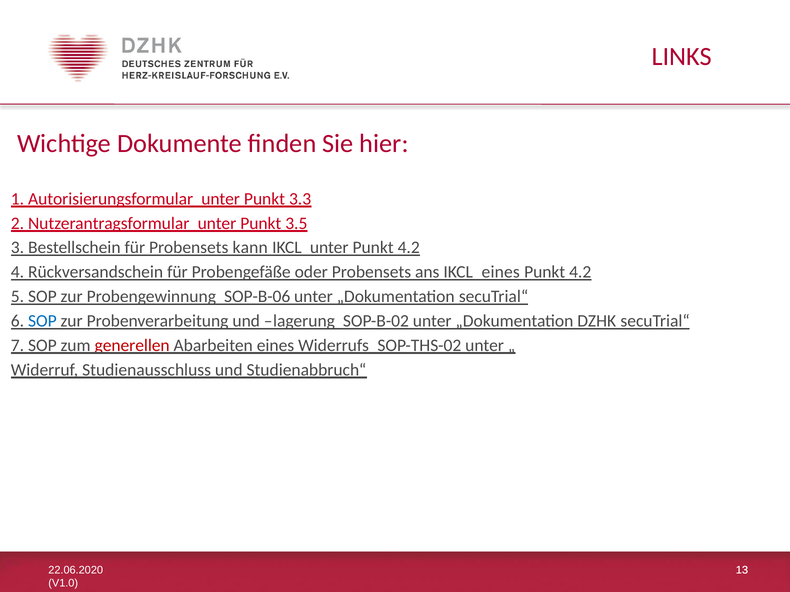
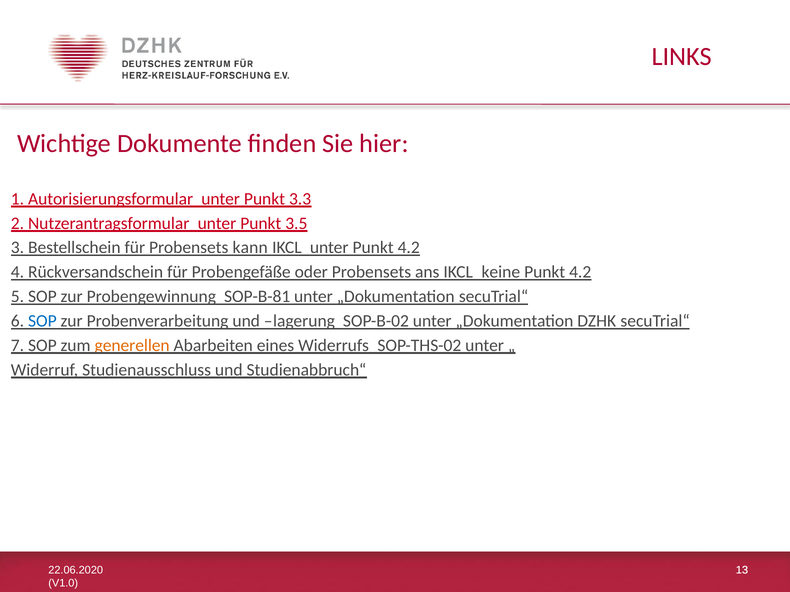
IKCL eines: eines -> keine
SOP-B-06: SOP-B-06 -> SOP-B-81
generellen colour: red -> orange
